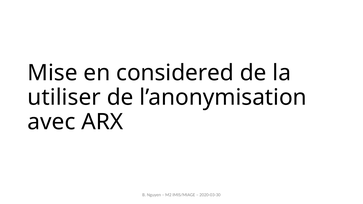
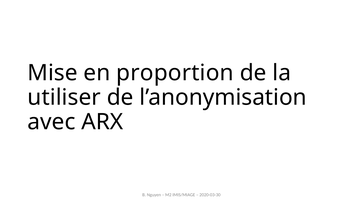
considered: considered -> proportion
